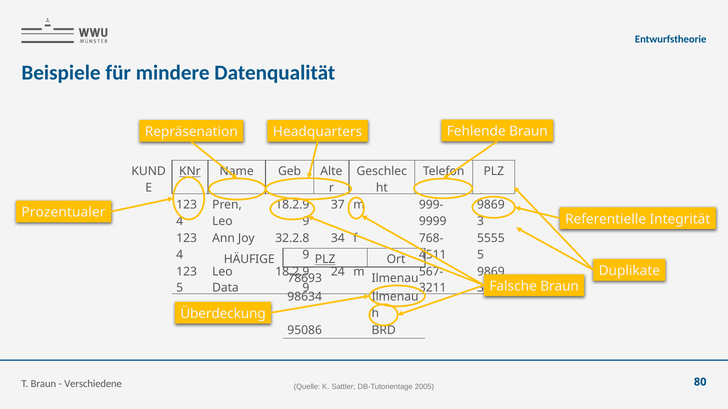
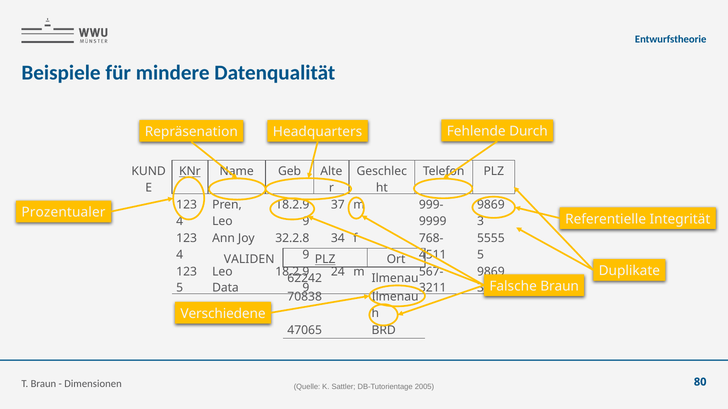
Fehlende Braun: Braun -> Durch
HÄUFIGE: HÄUFIGE -> VALIDEN
78693: 78693 -> 62242
98634: 98634 -> 70838
Überdeckung: Überdeckung -> Verschiedene
95086: 95086 -> 47065
Verschiedene: Verschiedene -> Dimensionen
